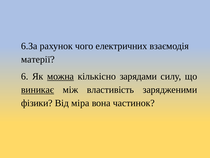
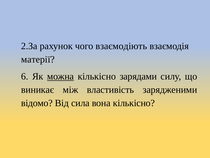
6.За: 6.За -> 2.За
електричних: електричних -> взаємодіють
виникає underline: present -> none
фізики: фізики -> відомо
міра: міра -> сила
вона частинок: частинок -> кількісно
